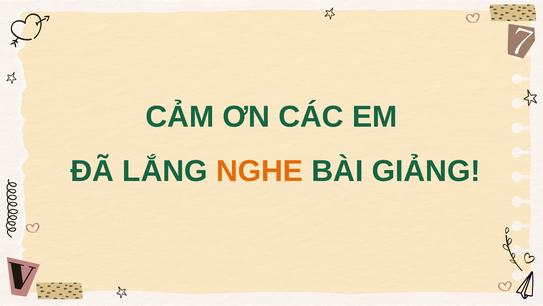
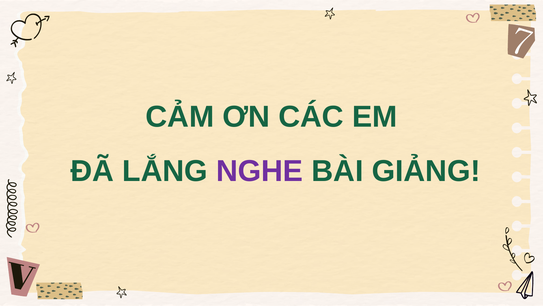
NGHE colour: orange -> purple
